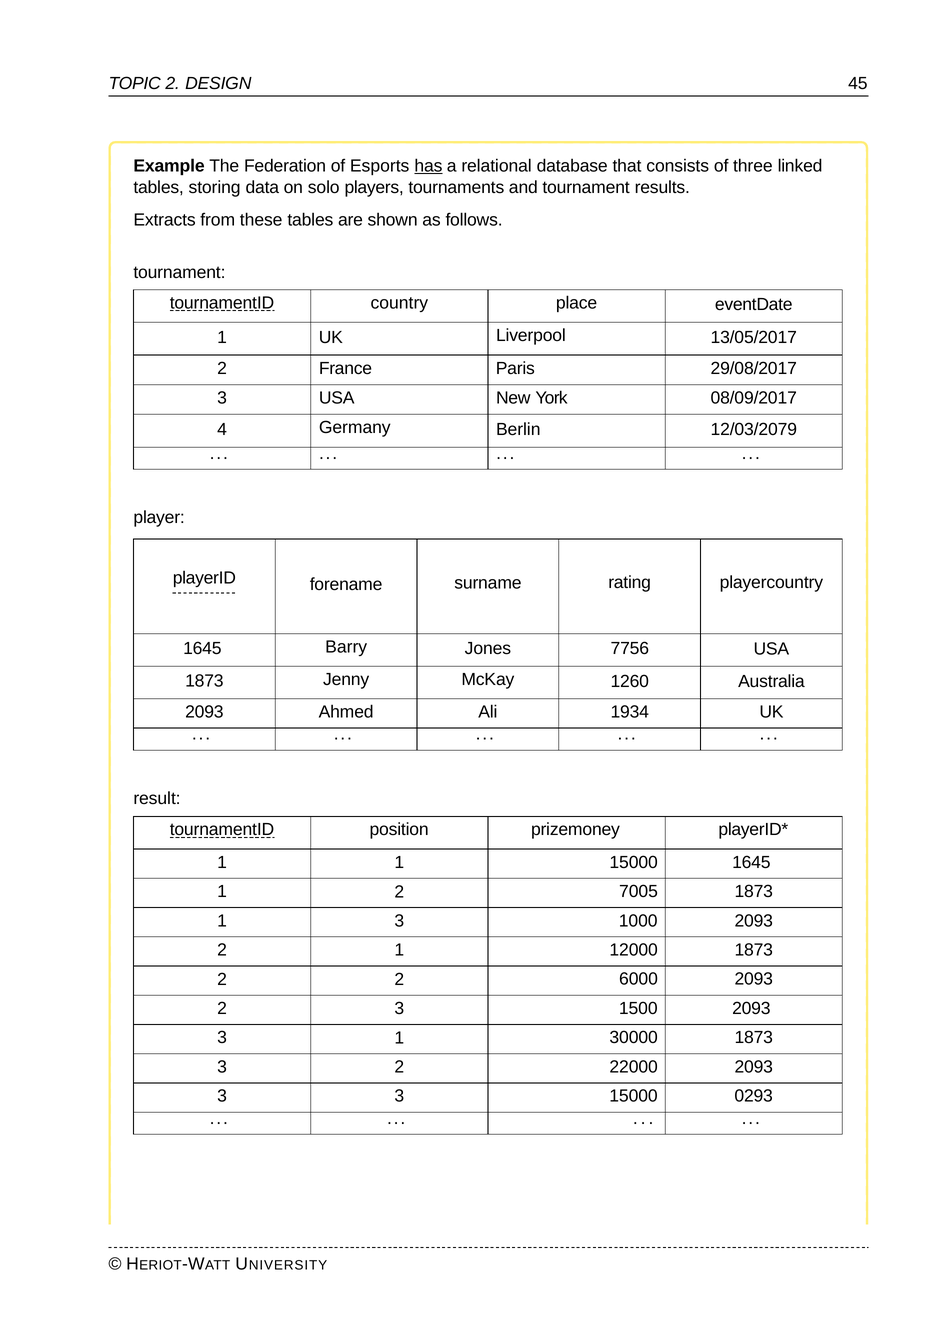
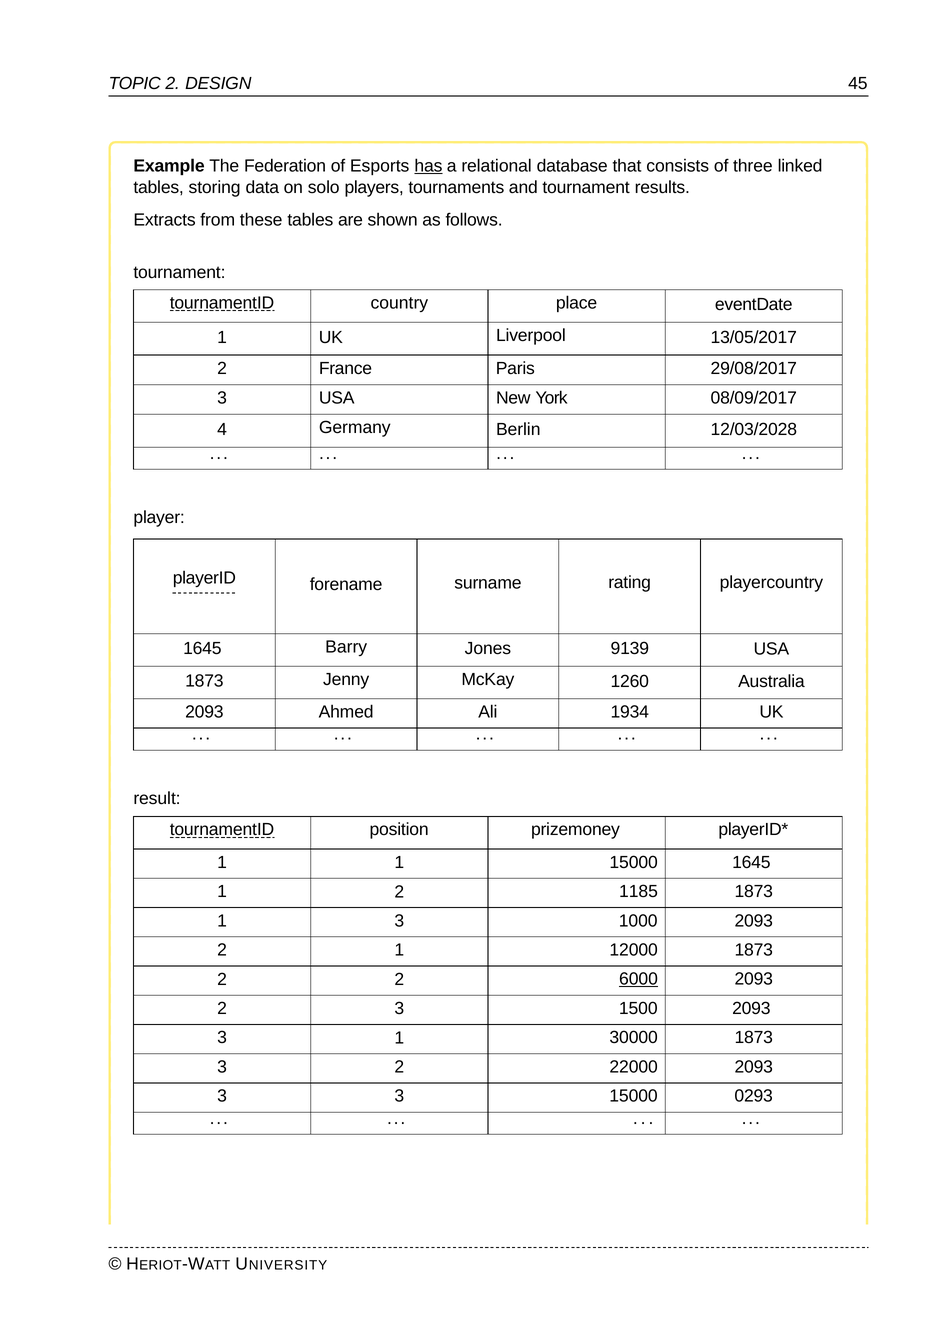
12/03/2079: 12/03/2079 -> 12/03/2028
7756: 7756 -> 9139
7005: 7005 -> 1185
6000 underline: none -> present
